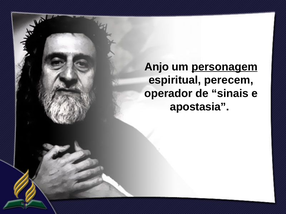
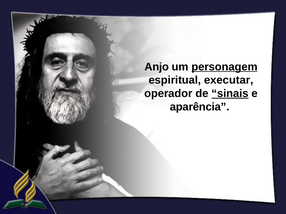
perecem: perecem -> executar
sinais underline: none -> present
apostasia: apostasia -> aparência
